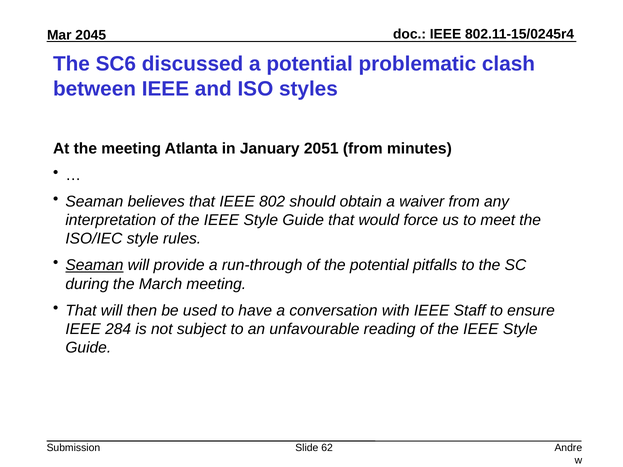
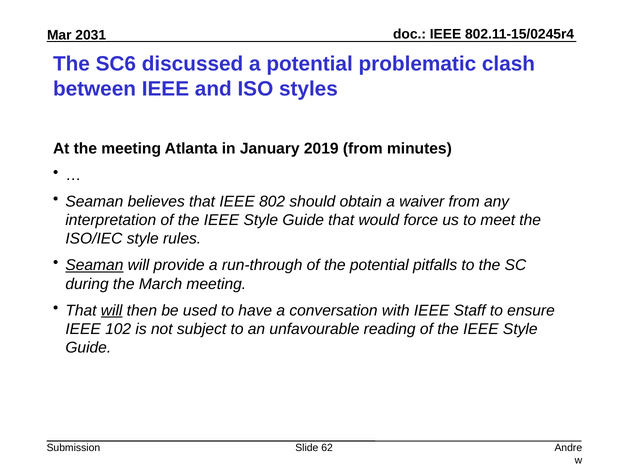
2045: 2045 -> 2031
2051: 2051 -> 2019
will at (112, 311) underline: none -> present
284: 284 -> 102
